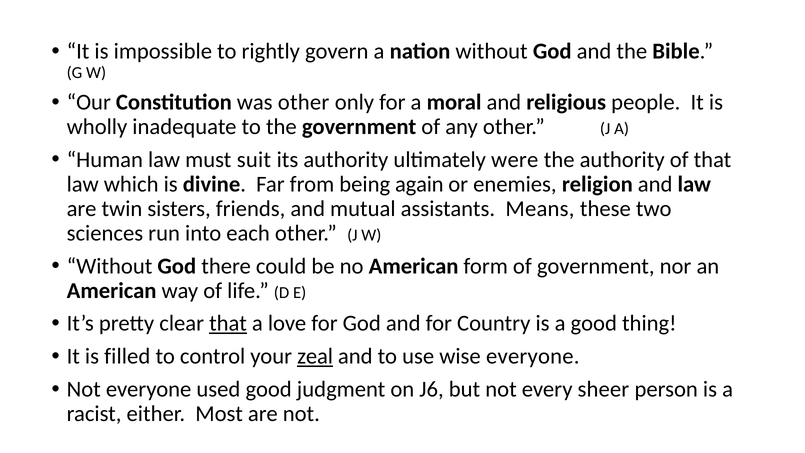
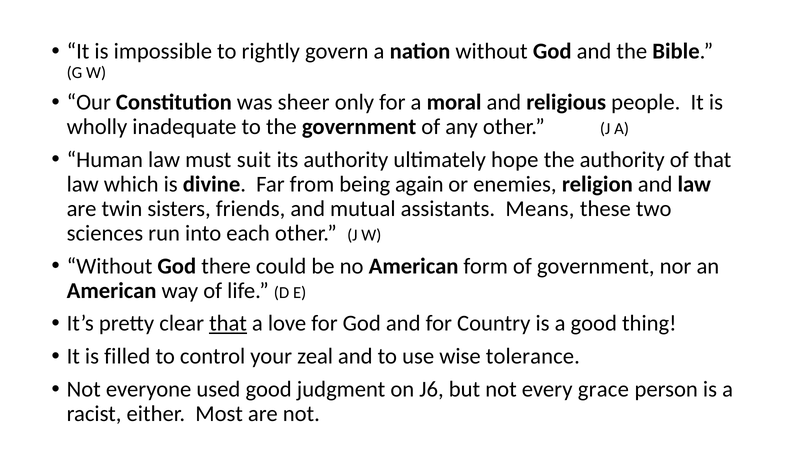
was other: other -> sheer
were: were -> hope
zeal underline: present -> none
wise everyone: everyone -> tolerance
sheer: sheer -> grace
